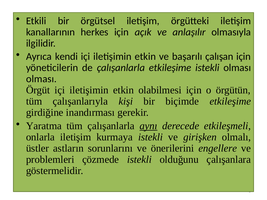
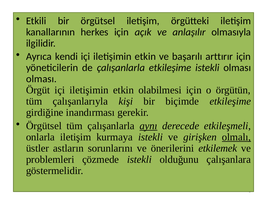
çalışan: çalışan -> arttırır
Yaratma at (44, 126): Yaratma -> Örgütsel
olmalı underline: none -> present
engellere: engellere -> etkilemek
